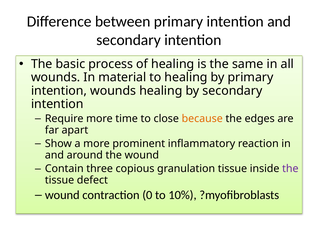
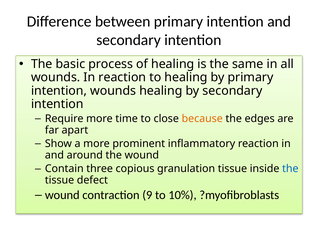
In material: material -> reaction
the at (290, 168) colour: purple -> blue
0: 0 -> 9
